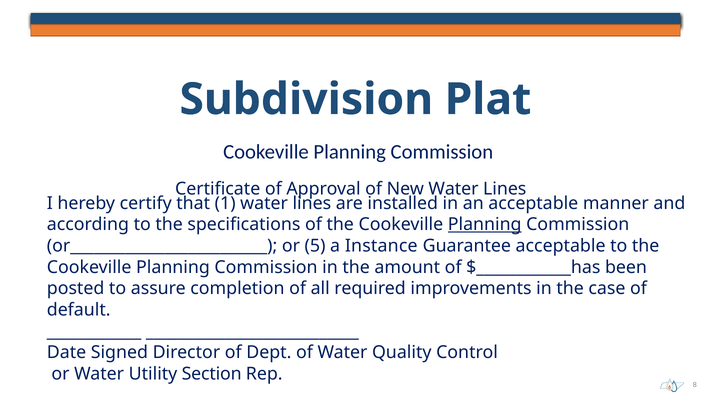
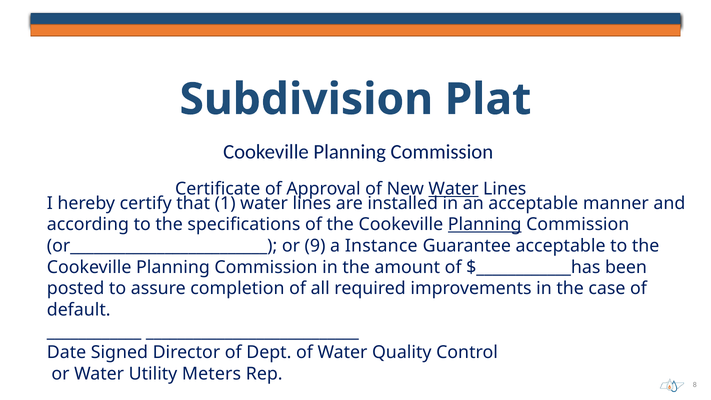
Water at (453, 189) underline: none -> present
5: 5 -> 9
Section: Section -> Meters
